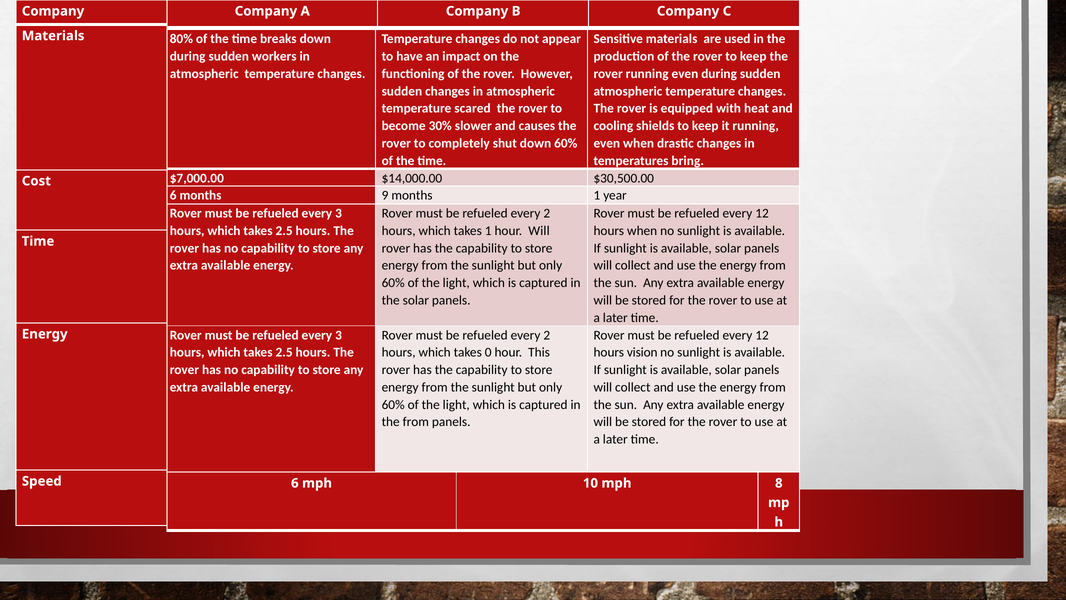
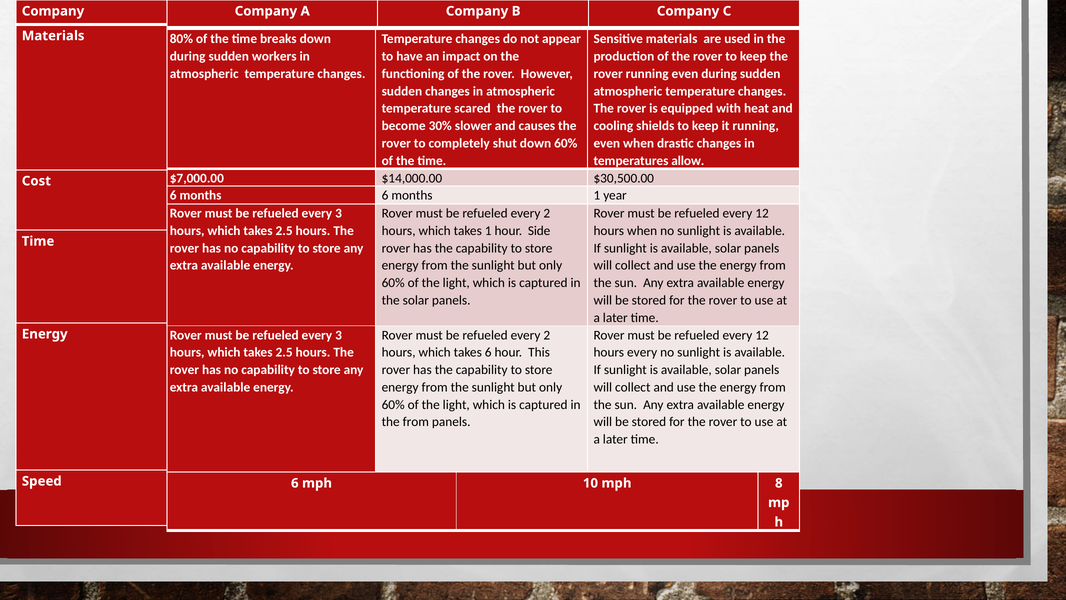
bring: bring -> allow
months 9: 9 -> 6
hour Will: Will -> Side
takes 0: 0 -> 6
hours vision: vision -> every
